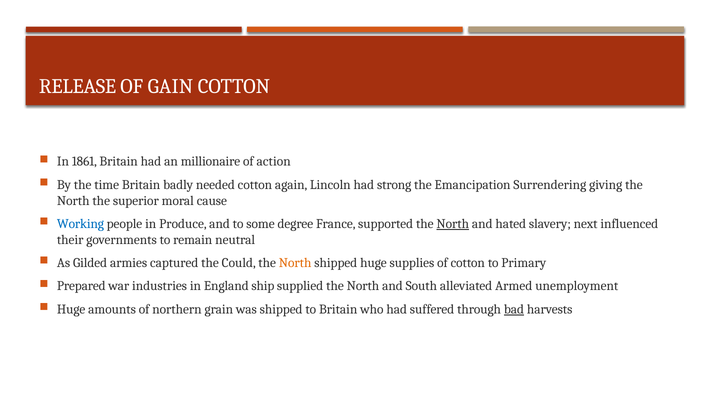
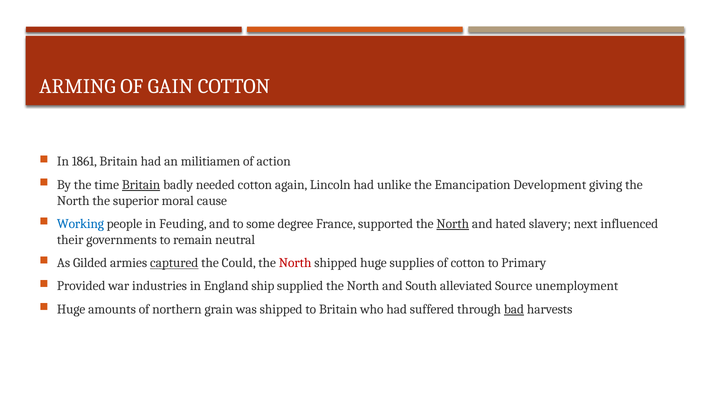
RELEASE: RELEASE -> ARMING
millionaire: millionaire -> militiamen
Britain at (141, 184) underline: none -> present
strong: strong -> unlike
Surrendering: Surrendering -> Development
Produce: Produce -> Feuding
captured underline: none -> present
North at (295, 263) colour: orange -> red
Prepared: Prepared -> Provided
Armed: Armed -> Source
